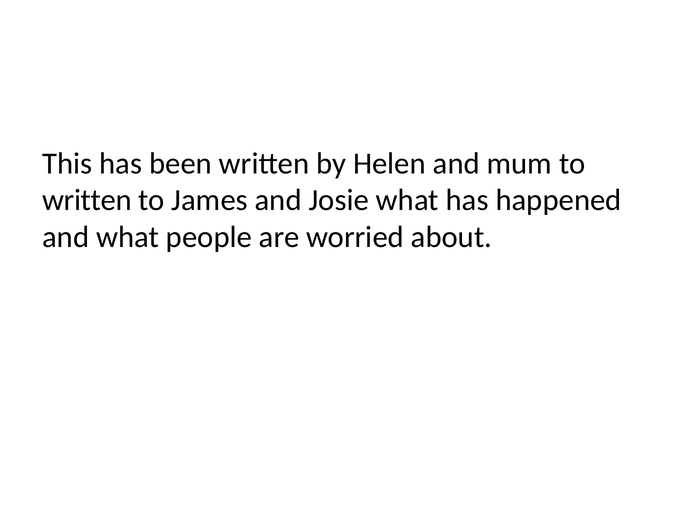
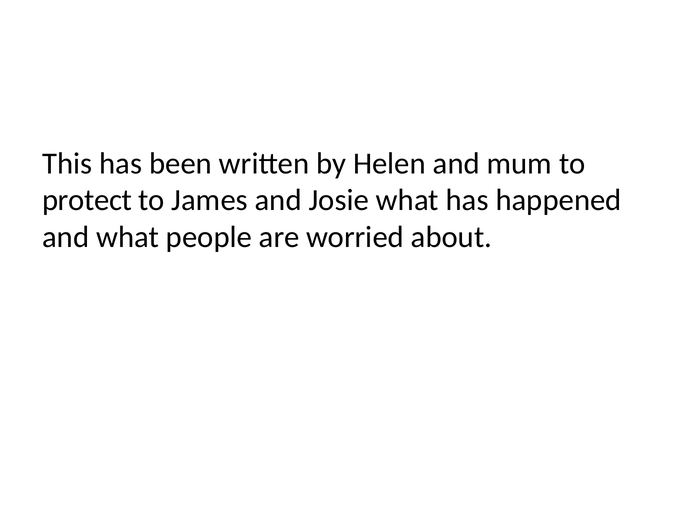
written at (87, 200): written -> protect
